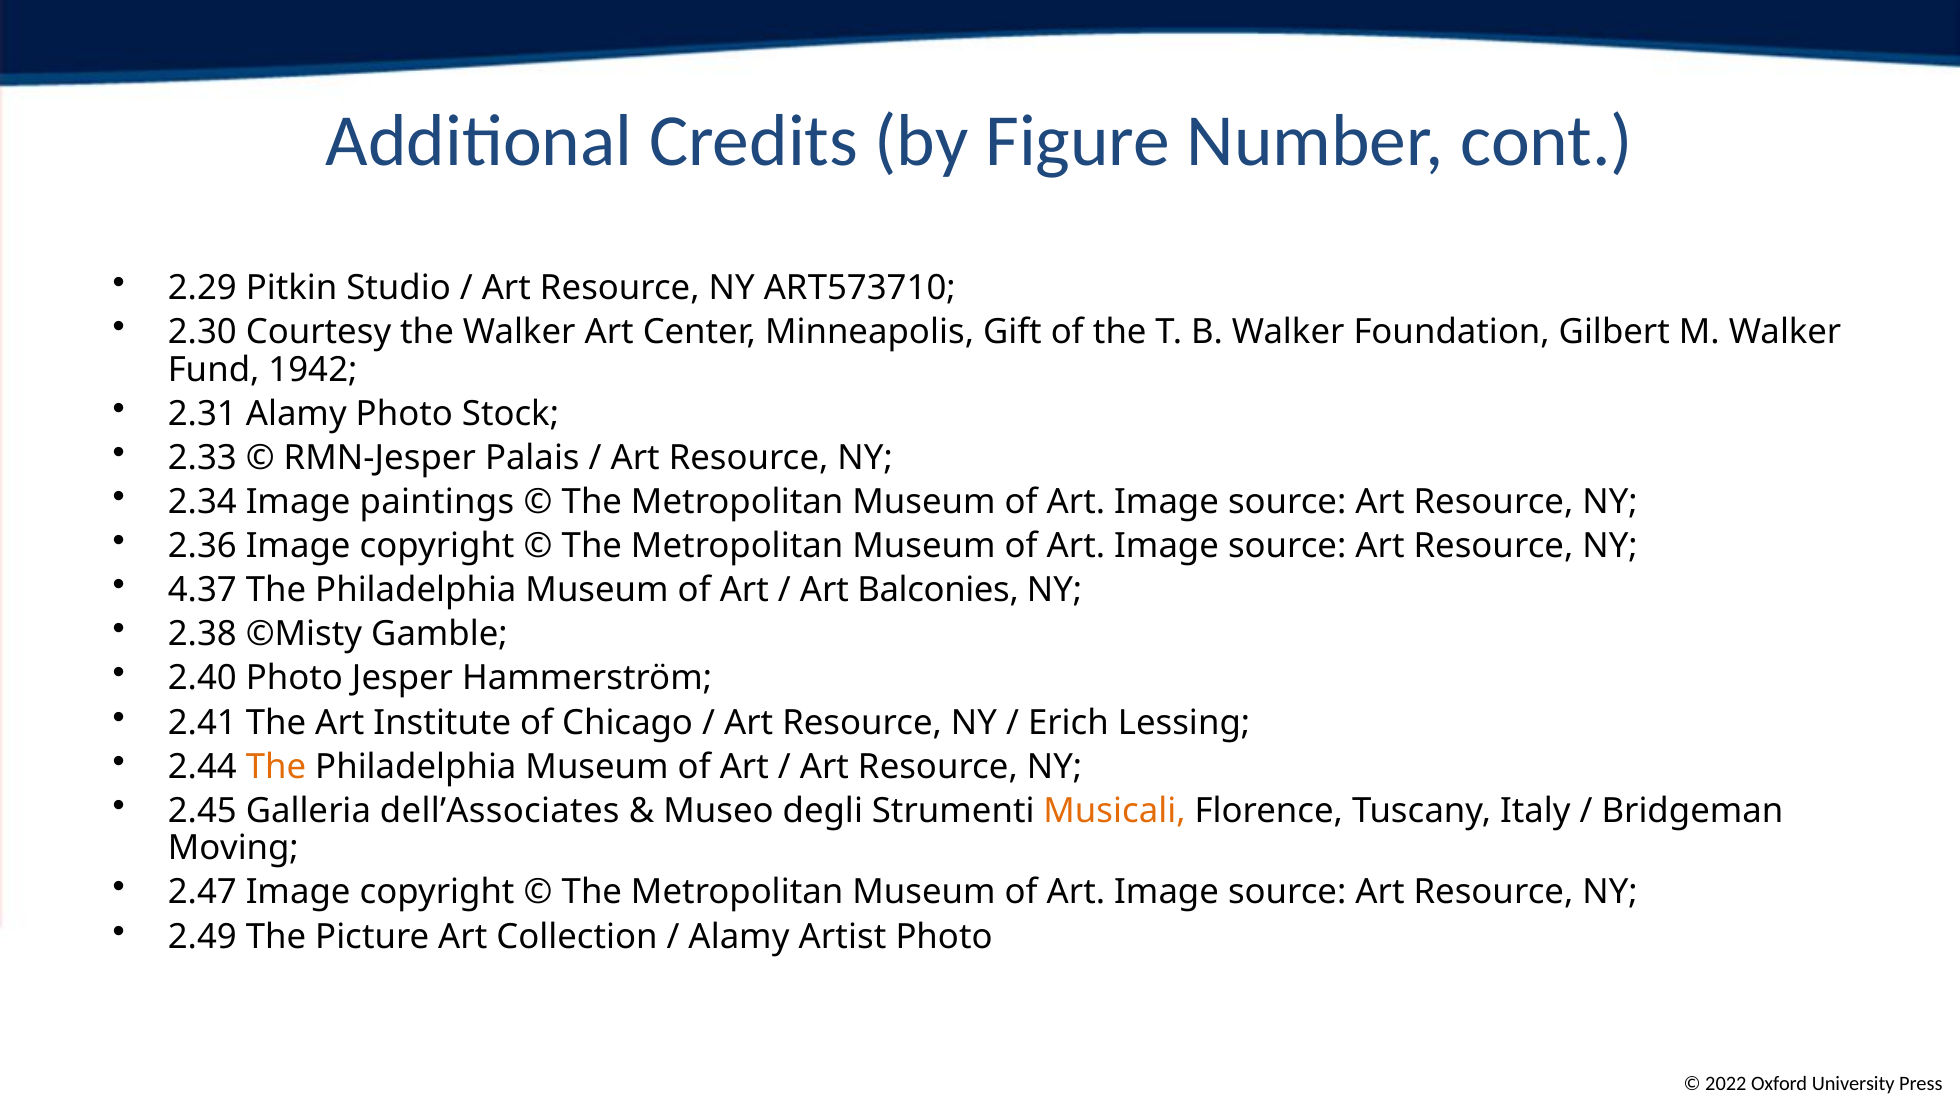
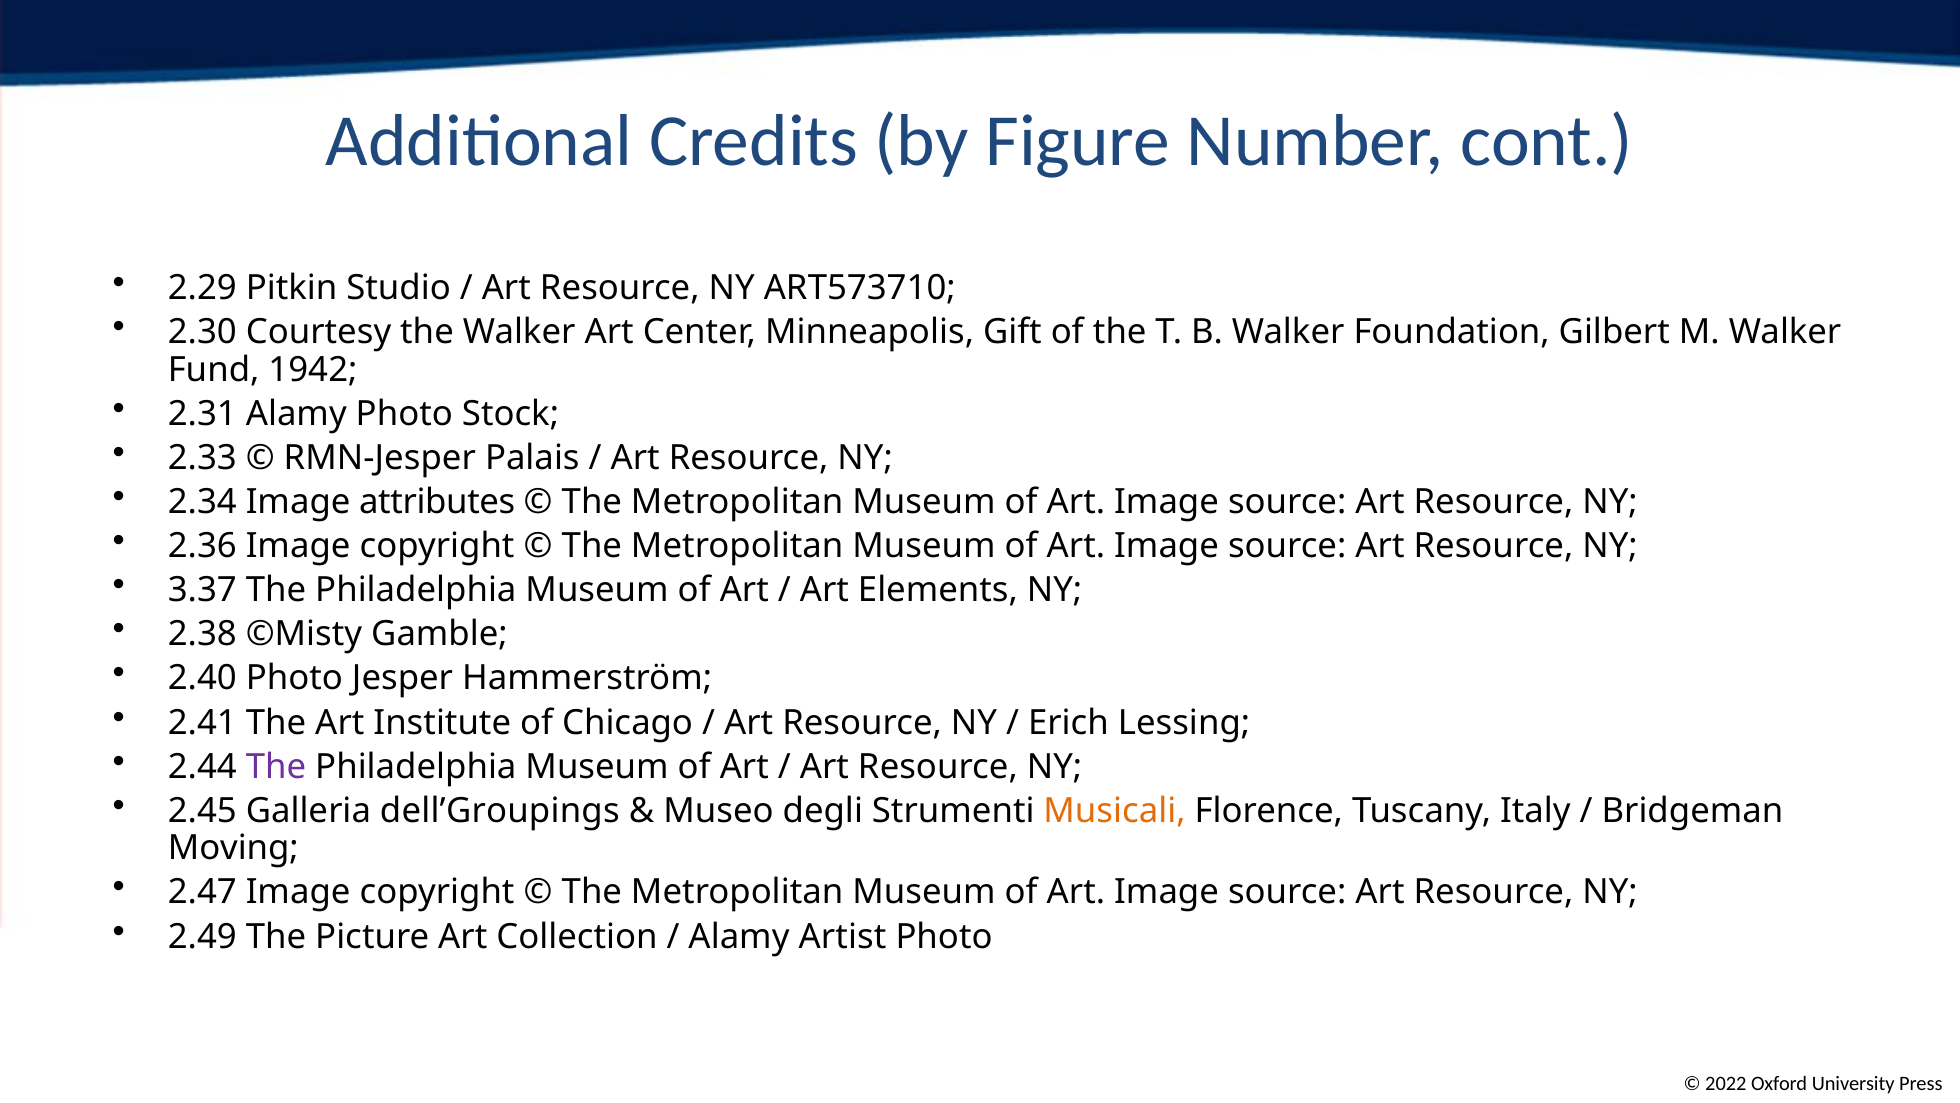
paintings: paintings -> attributes
4.37: 4.37 -> 3.37
Balconies: Balconies -> Elements
The at (276, 766) colour: orange -> purple
dell’Associates: dell’Associates -> dell’Groupings
